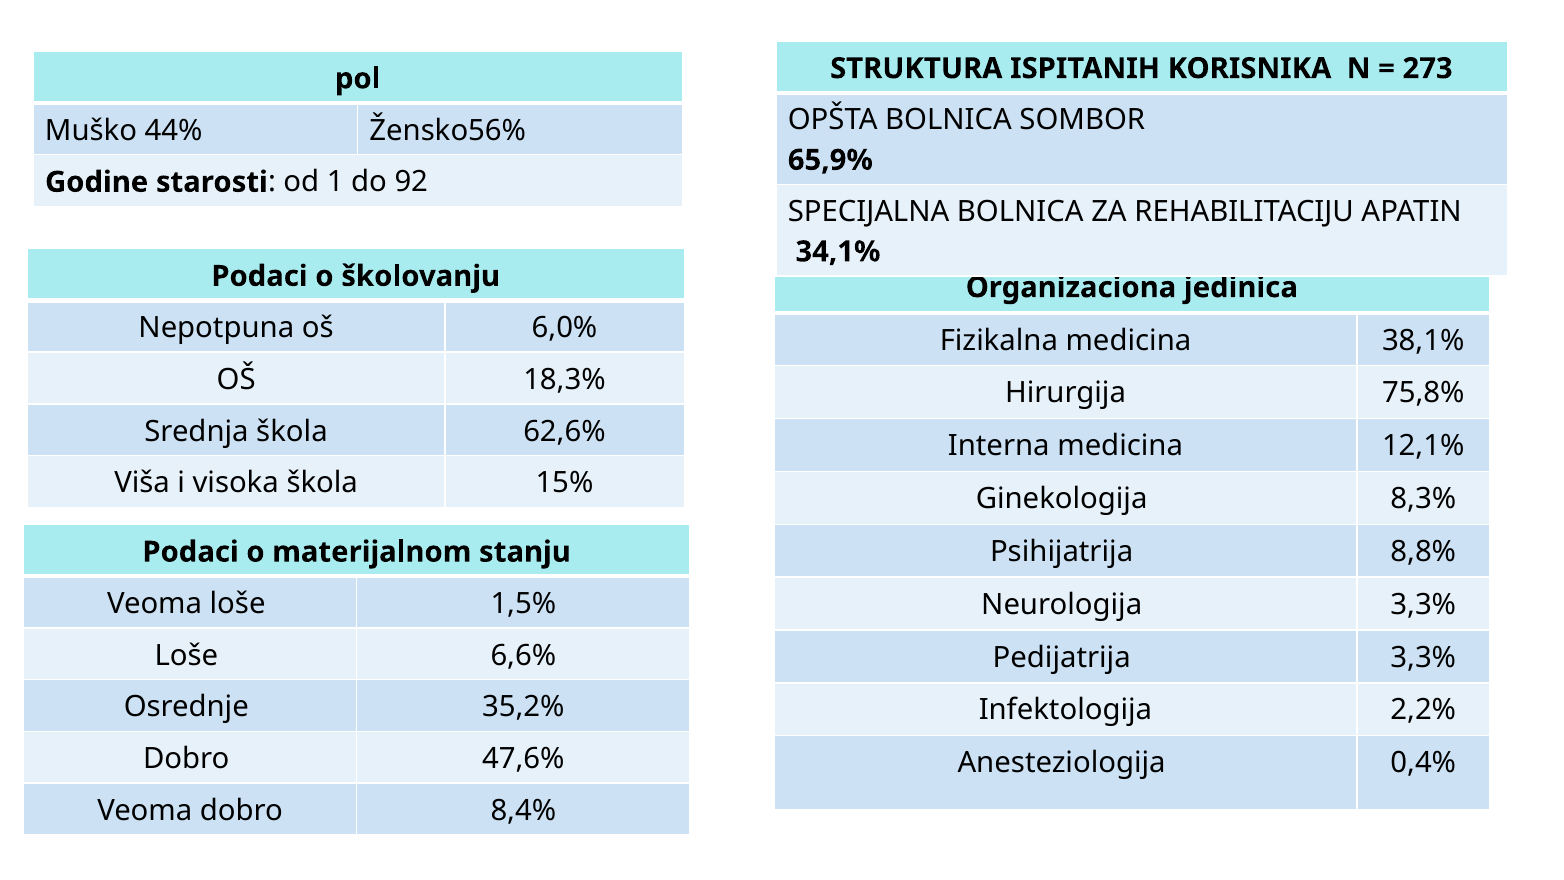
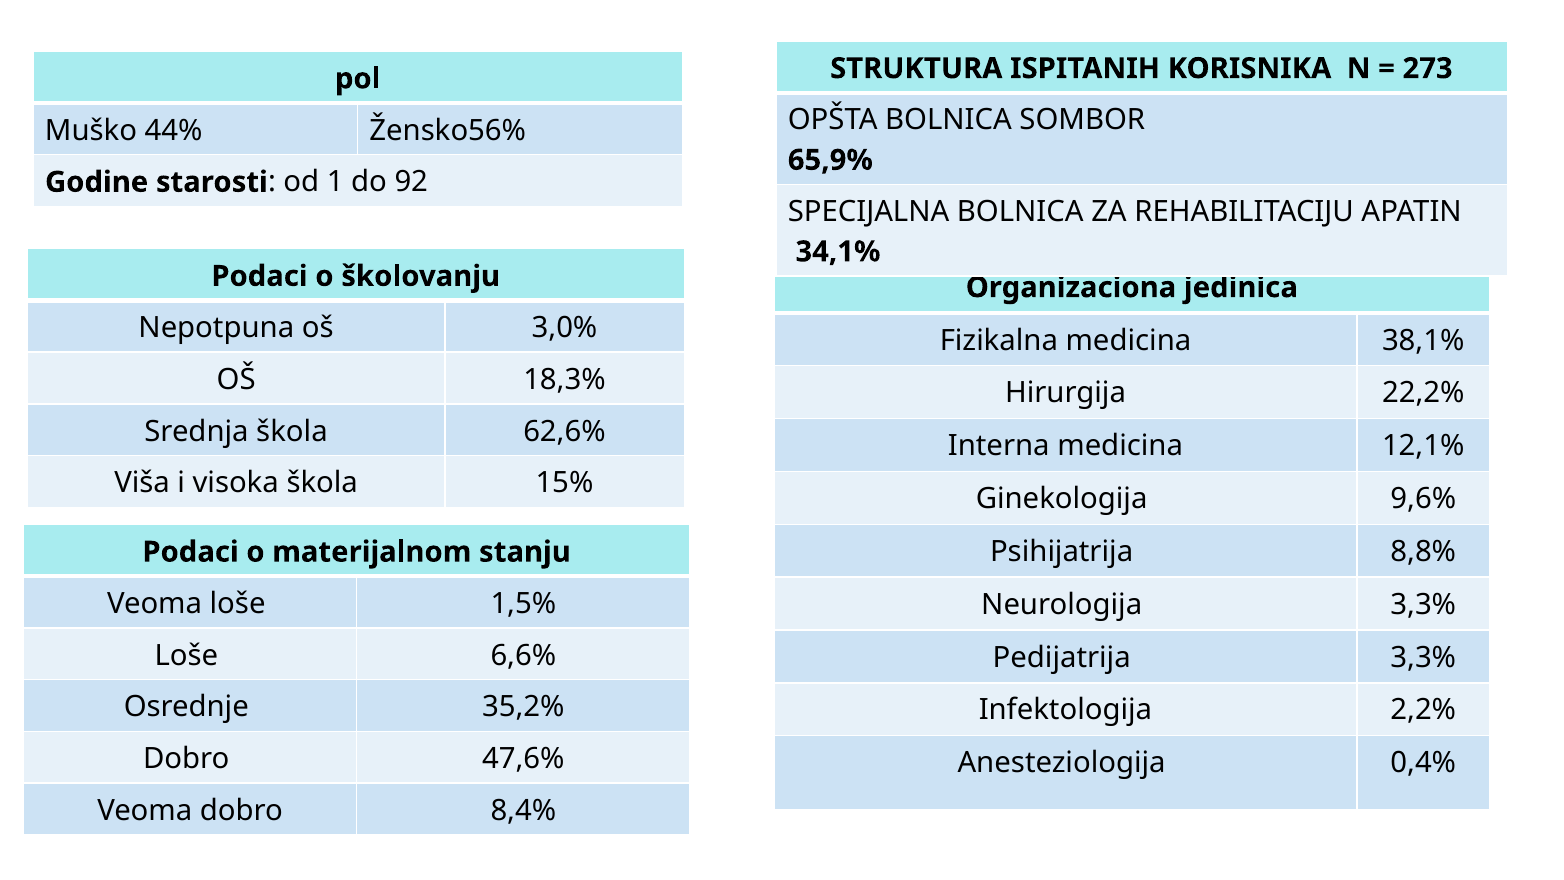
6,0%: 6,0% -> 3,0%
75,8%: 75,8% -> 22,2%
8,3%: 8,3% -> 9,6%
